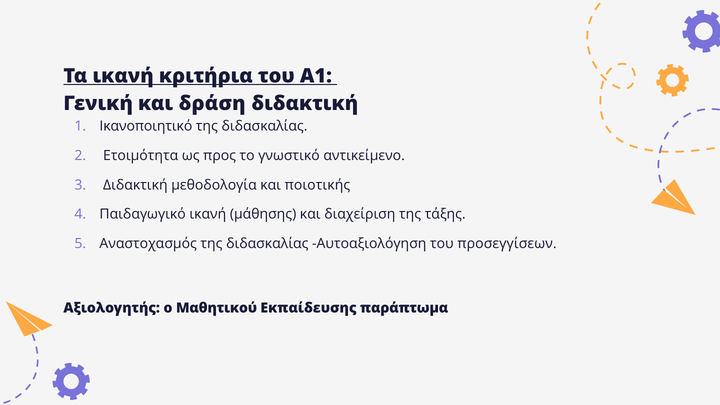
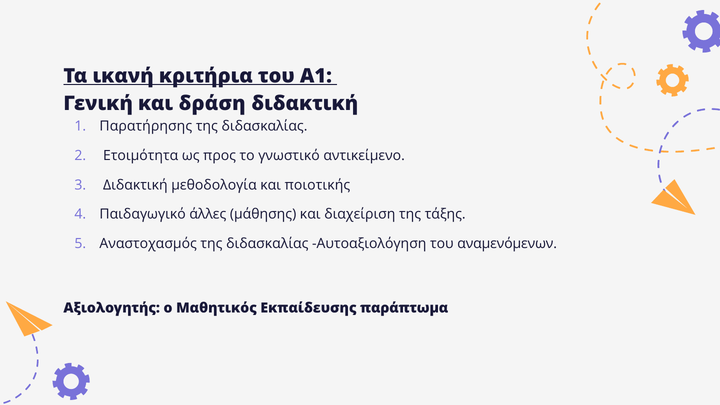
Ικανοποιητικό: Ικανοποιητικό -> Παρατήρησης
Παιδαγωγικό ικανή: ικανή -> άλλες
προσεγγίσεων: προσεγγίσεων -> αναμενόμενων
Μαθητικού: Μαθητικού -> Μαθητικός
